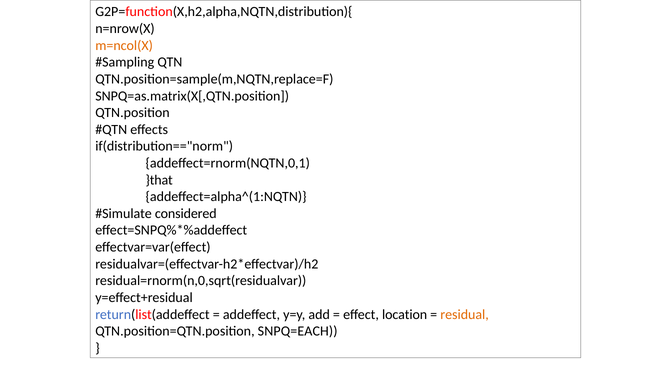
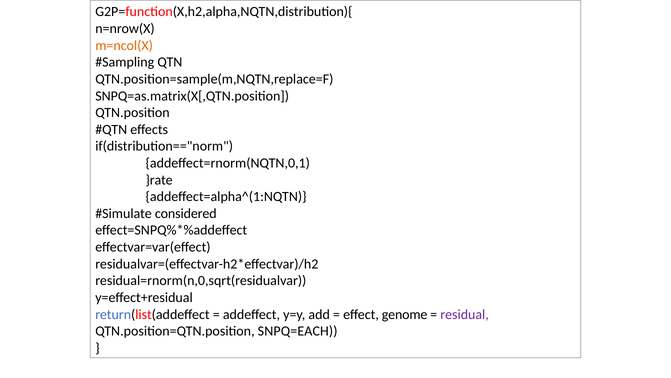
}that: }that -> }rate
location: location -> genome
residual colour: orange -> purple
